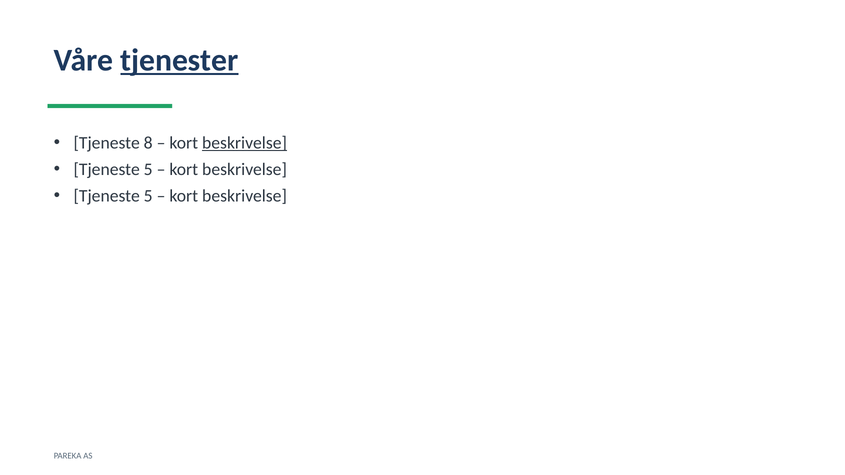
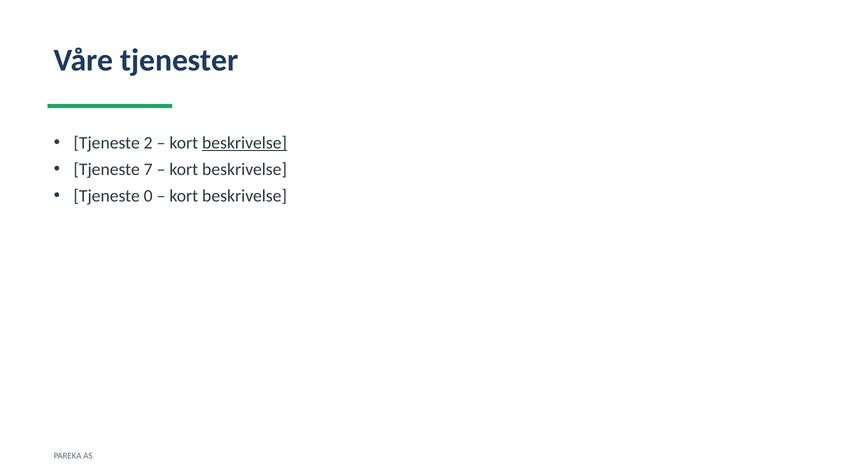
tjenester underline: present -> none
8: 8 -> 2
5 at (148, 170): 5 -> 7
5 at (148, 196): 5 -> 0
